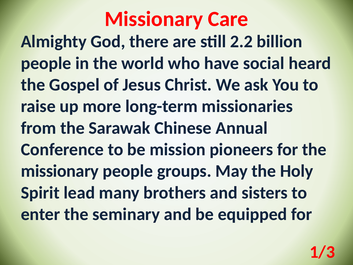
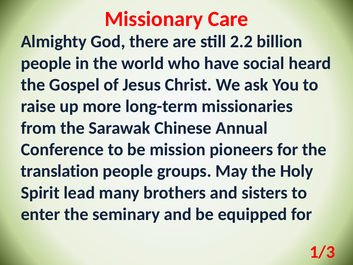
missionary at (60, 171): missionary -> translation
